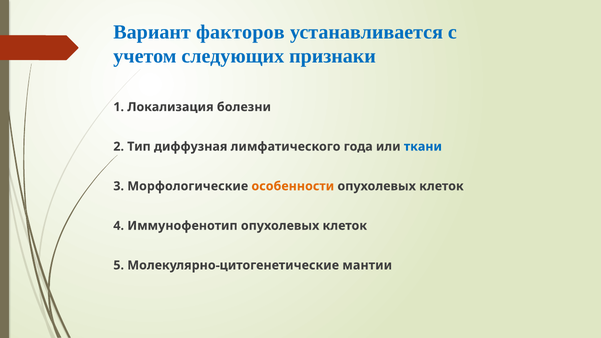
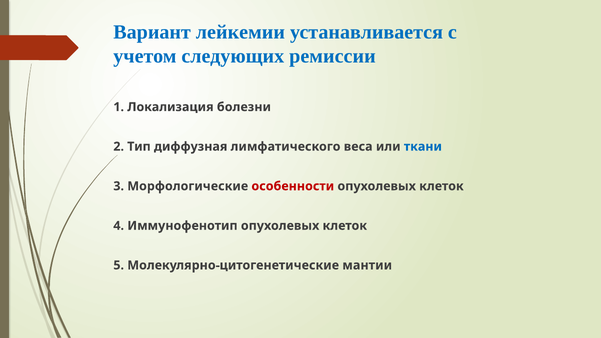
факторов: факторов -> лейкемии
признаки: признаки -> ремиссии
года: года -> веса
особенности colour: orange -> red
